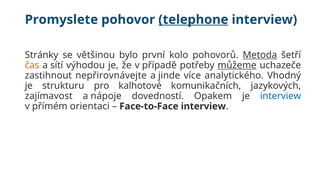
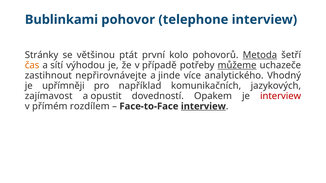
Promyslete: Promyslete -> Bublinkami
telephone underline: present -> none
bylo: bylo -> ptát
strukturu: strukturu -> upřímněji
kalhotové: kalhotové -> například
nápoje: nápoje -> opustit
interview at (281, 96) colour: blue -> red
orientaci: orientaci -> rozdílem
interview at (203, 106) underline: none -> present
